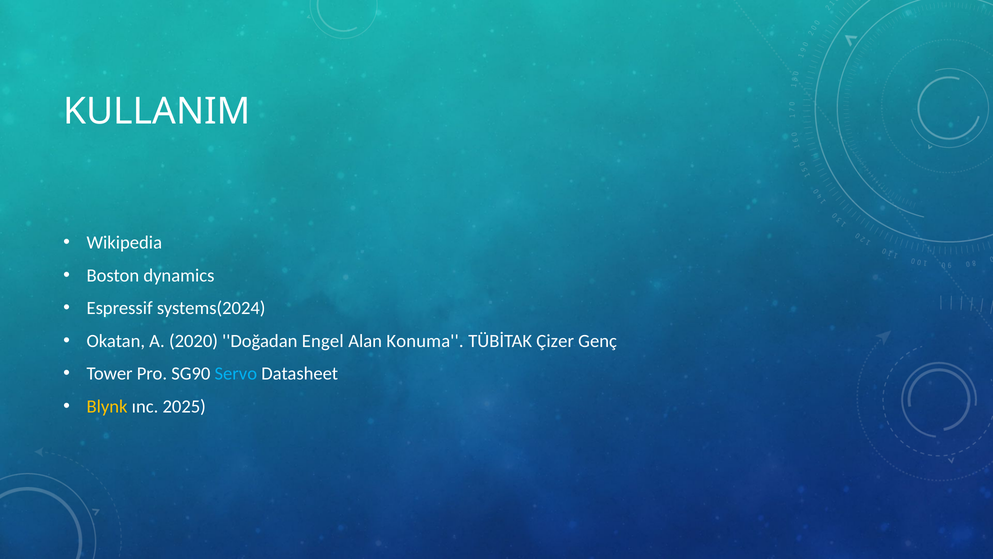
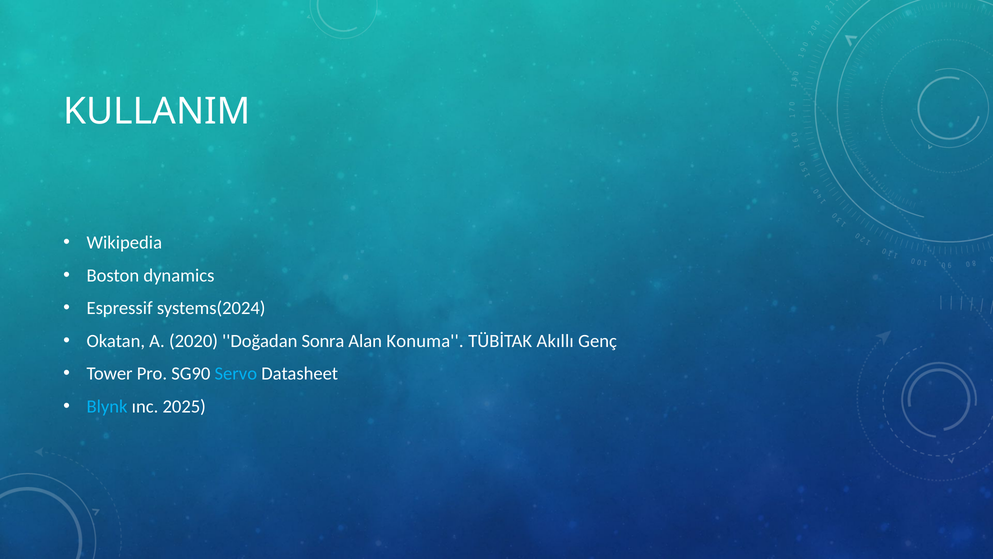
Engel: Engel -> Sonra
Çizer: Çizer -> Akıllı
Blynk colour: yellow -> light blue
